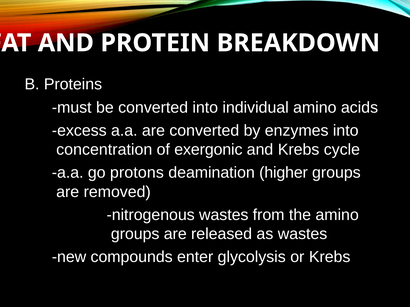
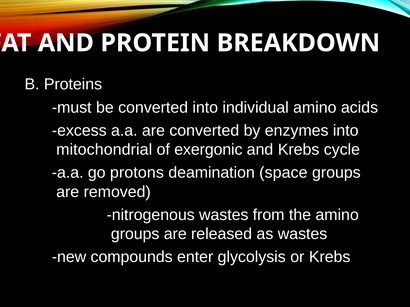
concentration: concentration -> mitochondrial
higher: higher -> space
